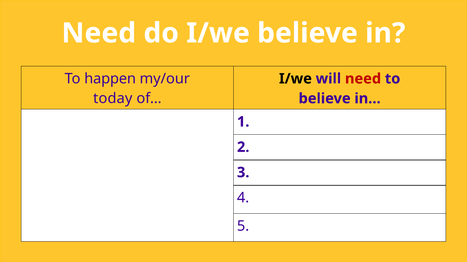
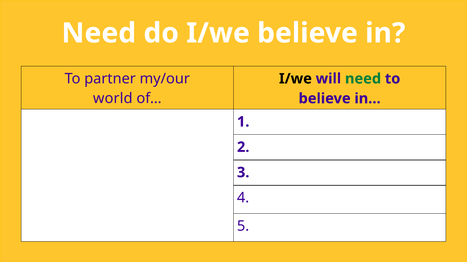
happen: happen -> partner
need at (363, 79) colour: red -> green
today: today -> world
